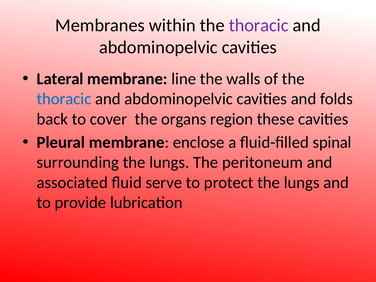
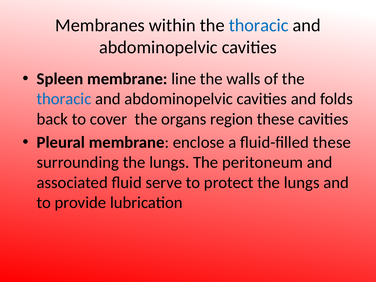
thoracic at (259, 25) colour: purple -> blue
Lateral: Lateral -> Spleen
fluid-filled spinal: spinal -> these
